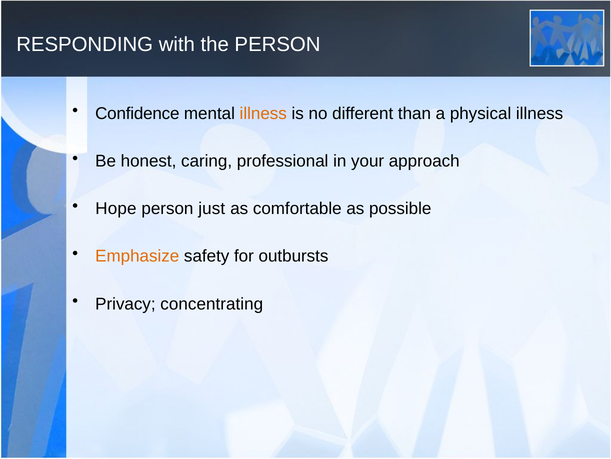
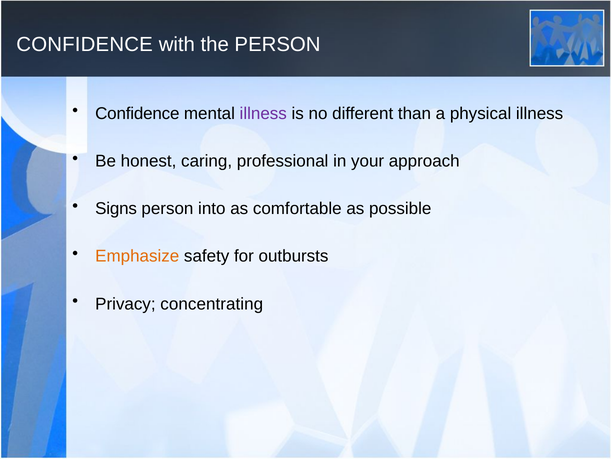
RESPONDING at (85, 45): RESPONDING -> CONFIDENCE
illness at (263, 113) colour: orange -> purple
Hope: Hope -> Signs
just: just -> into
